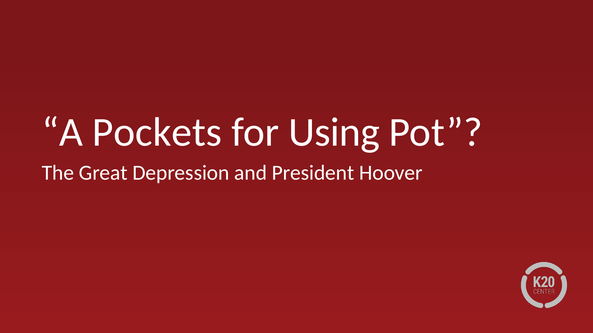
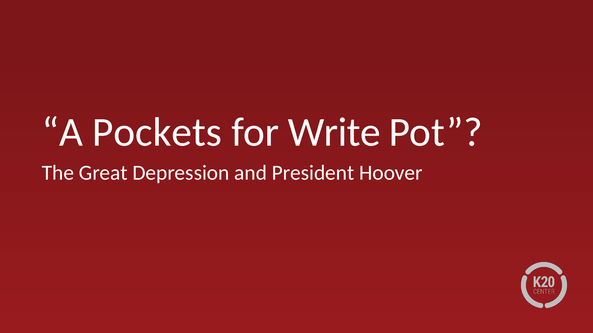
Using: Using -> Write
